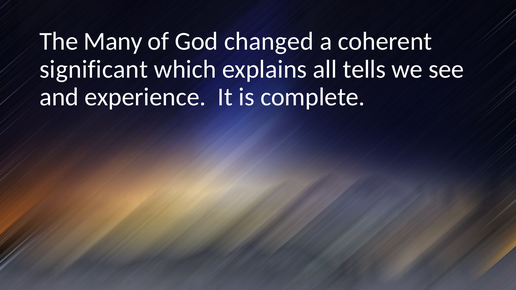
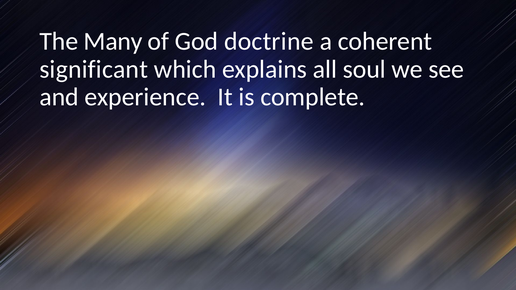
changed: changed -> doctrine
tells: tells -> soul
